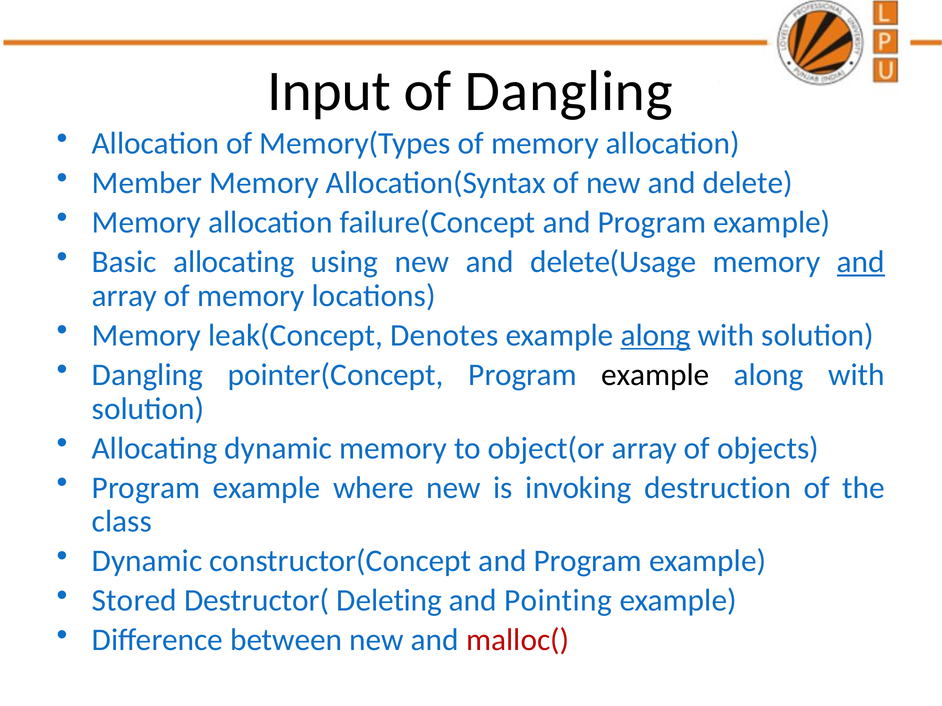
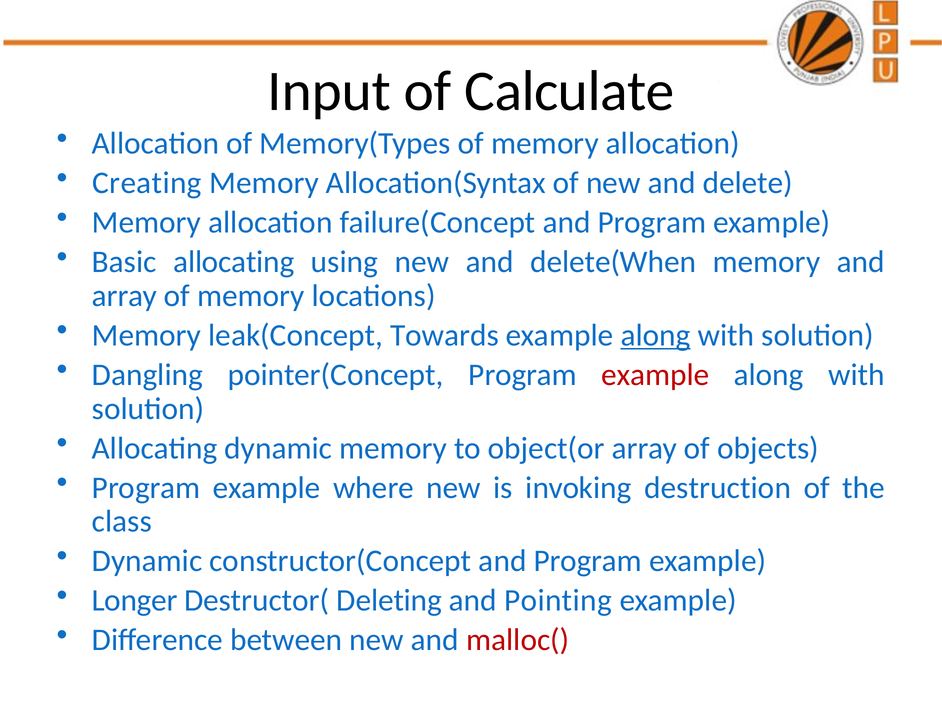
of Dangling: Dangling -> Calculate
Member: Member -> Creating
delete(Usage: delete(Usage -> delete(When
and at (861, 262) underline: present -> none
Denotes: Denotes -> Towards
example at (655, 375) colour: black -> red
Stored: Stored -> Longer
